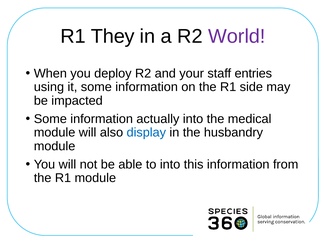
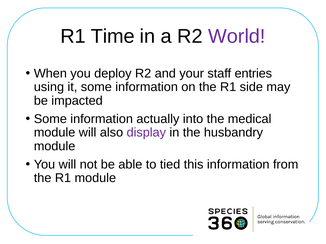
They: They -> Time
display colour: blue -> purple
to into: into -> tied
